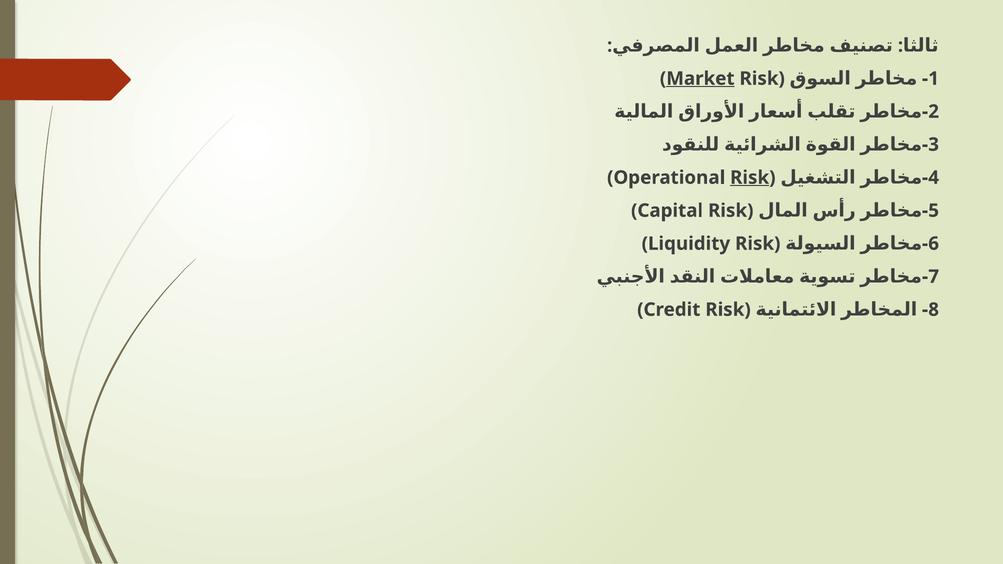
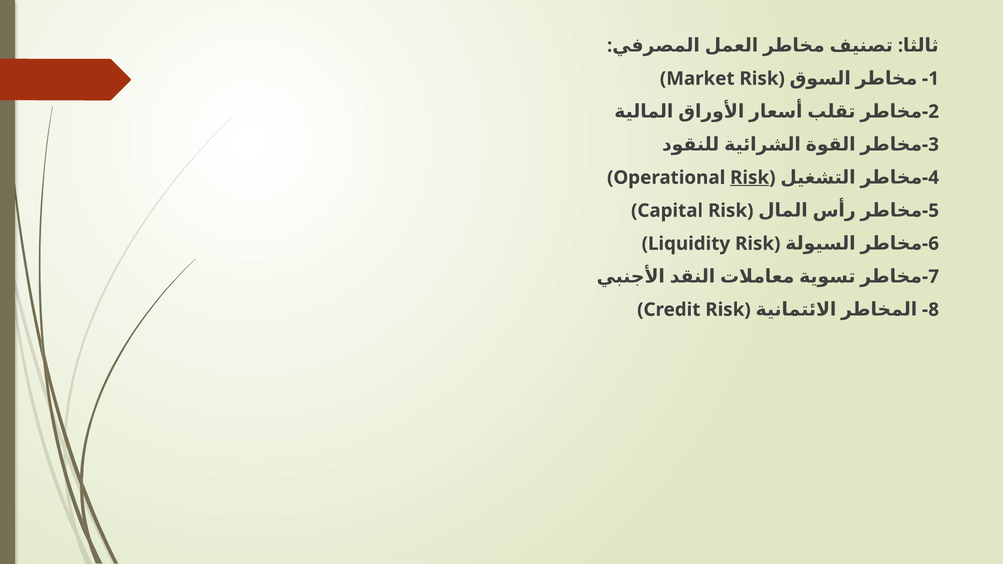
Market underline: present -> none
